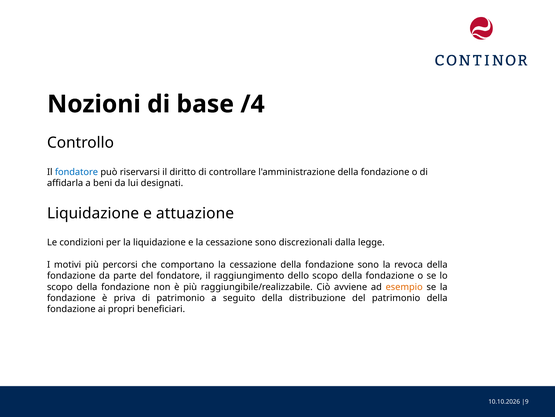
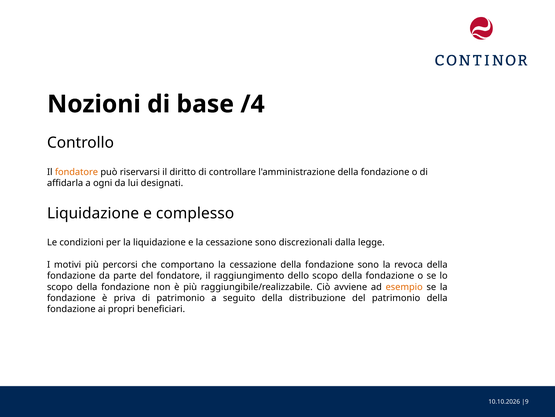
fondatore at (76, 172) colour: blue -> orange
beni: beni -> ogni
attuazione: attuazione -> complesso
